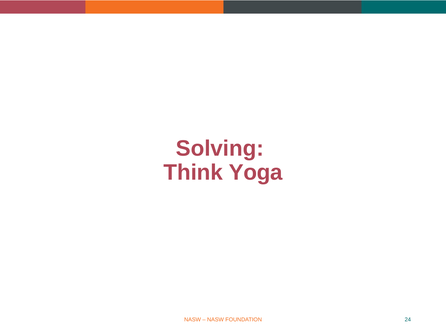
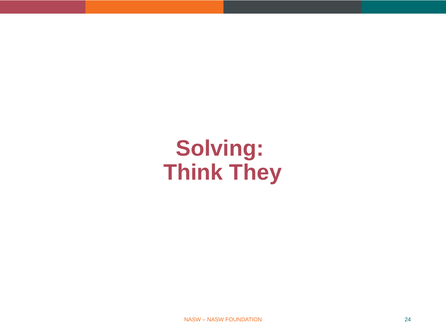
Yoga: Yoga -> They
